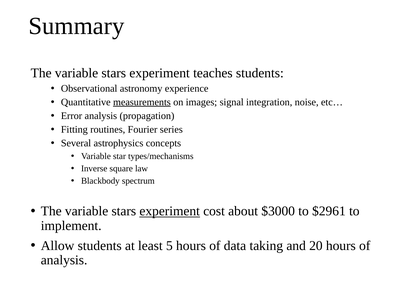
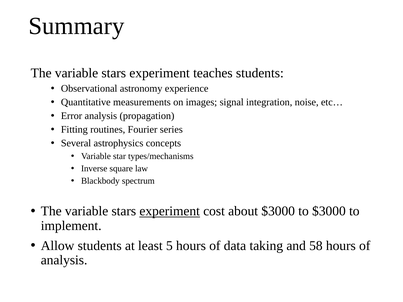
measurements underline: present -> none
to $2961: $2961 -> $3000
20: 20 -> 58
